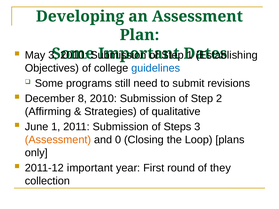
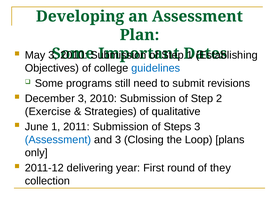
December 8: 8 -> 3
Affirming: Affirming -> Exercise
Assessment at (58, 140) colour: orange -> blue
and 0: 0 -> 3
2011-12 important: important -> delivering
